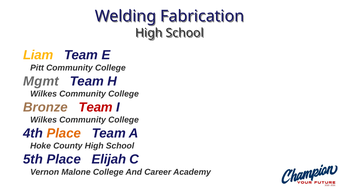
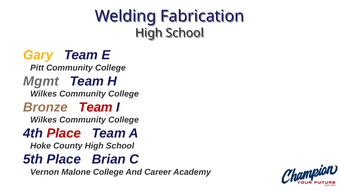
Liam: Liam -> Gary
Place at (64, 133) colour: orange -> red
Elijah: Elijah -> Brian
